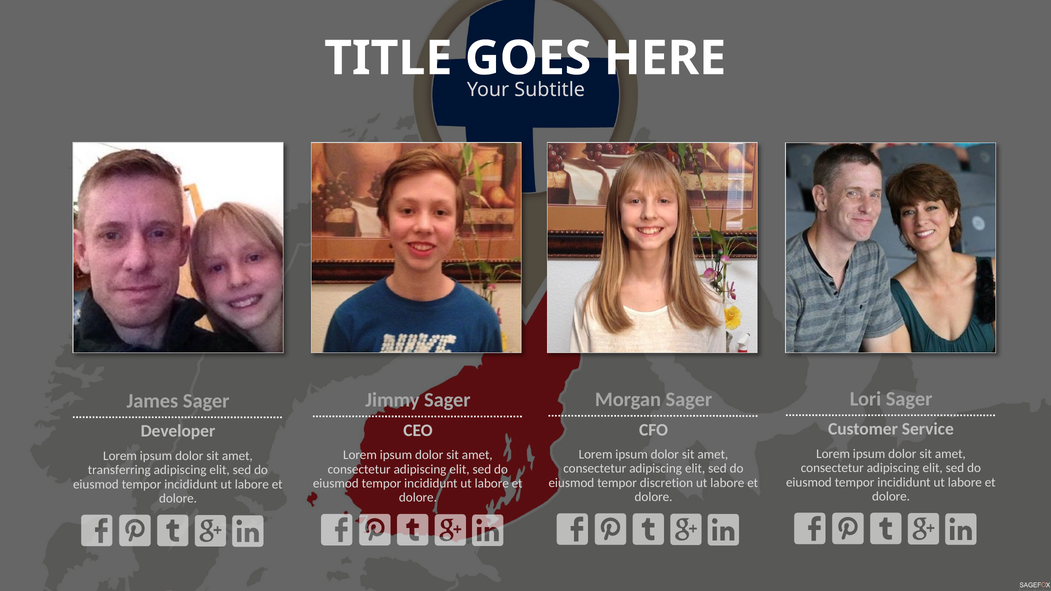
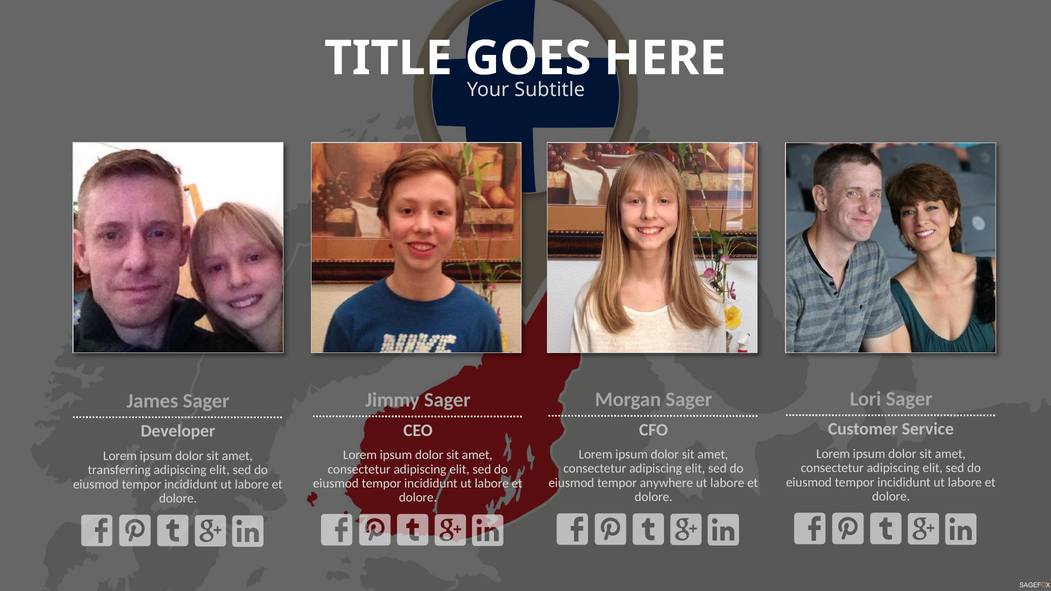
discretion: discretion -> anywhere
